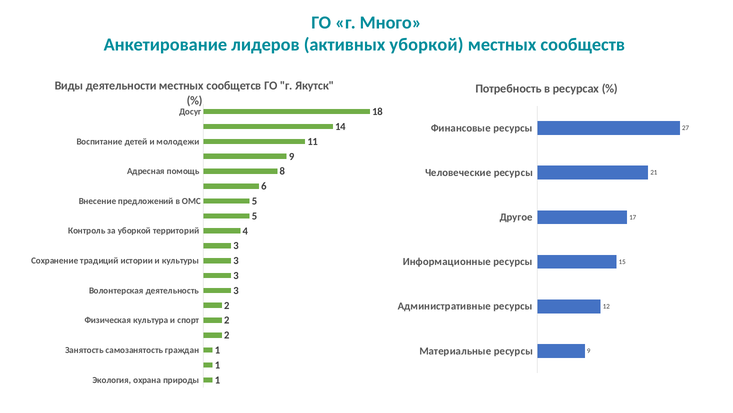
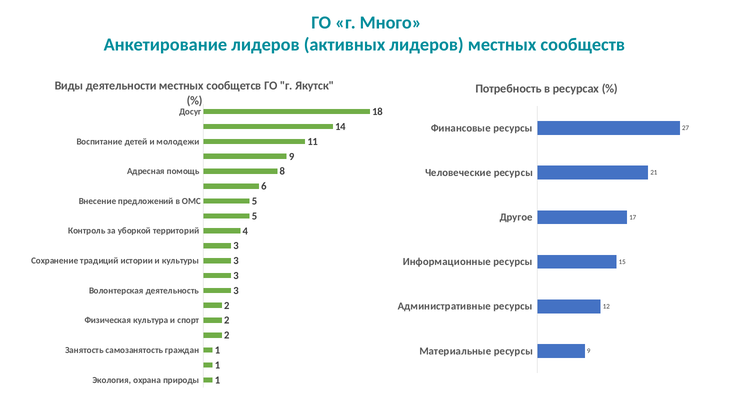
активных уборкой: уборкой -> лидеров
